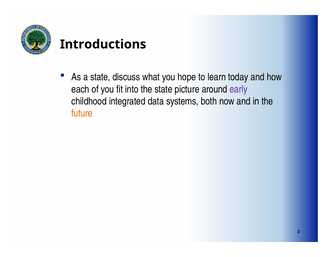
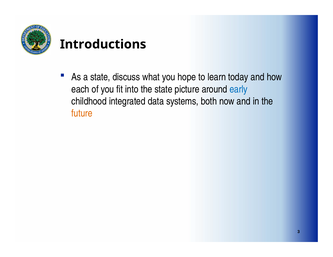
early colour: purple -> blue
